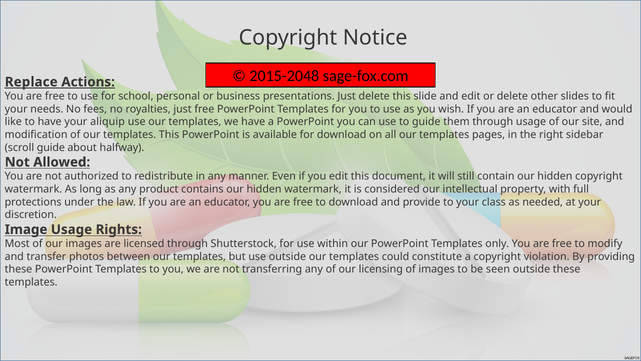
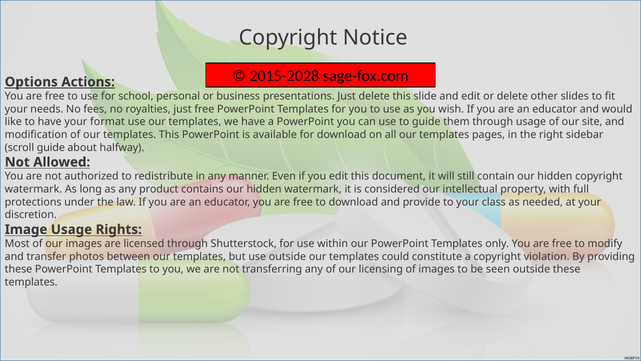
2015-2048: 2015-2048 -> 2015-2028
Replace: Replace -> Options
aliquip: aliquip -> format
